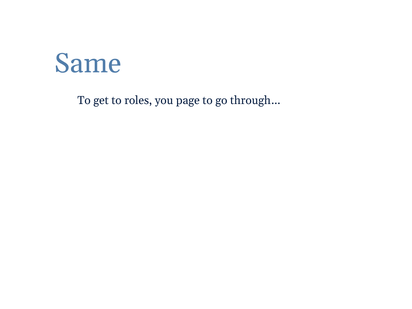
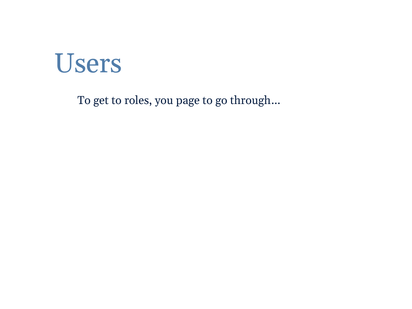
Same: Same -> Users
